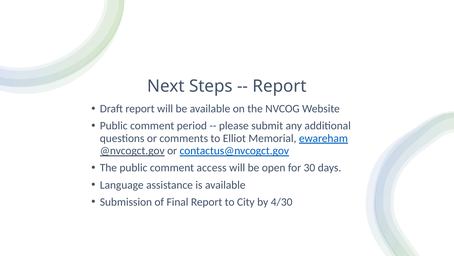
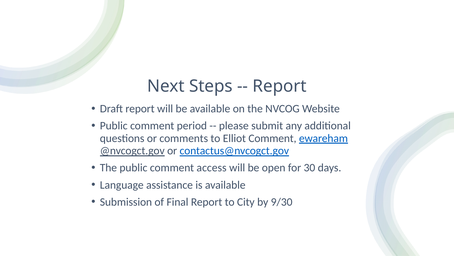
Elliot Memorial: Memorial -> Comment
4/30: 4/30 -> 9/30
